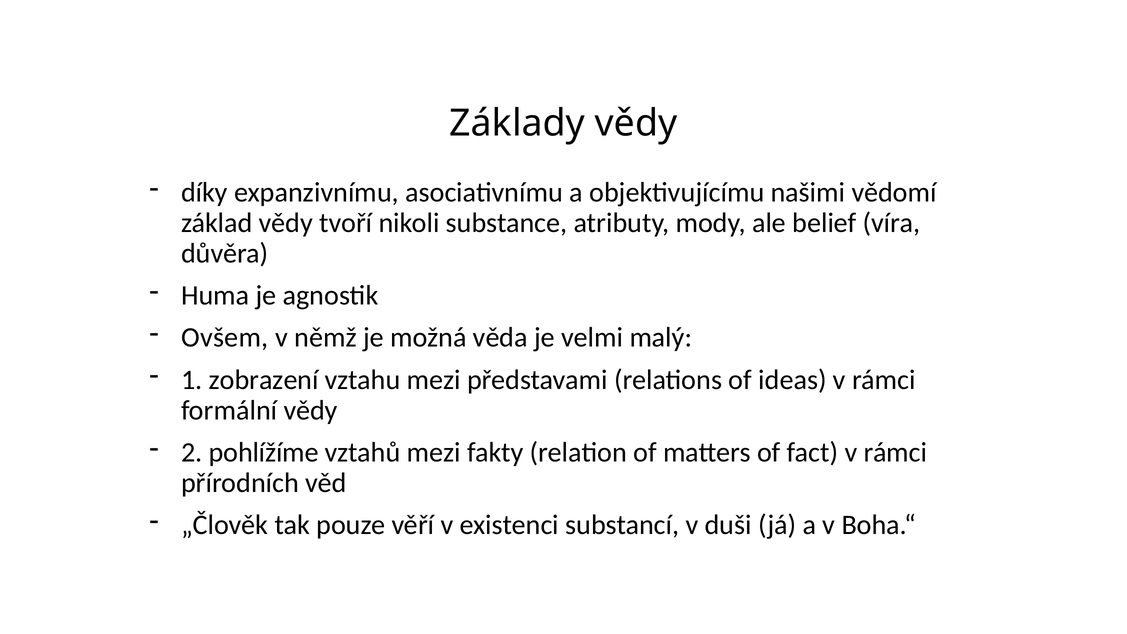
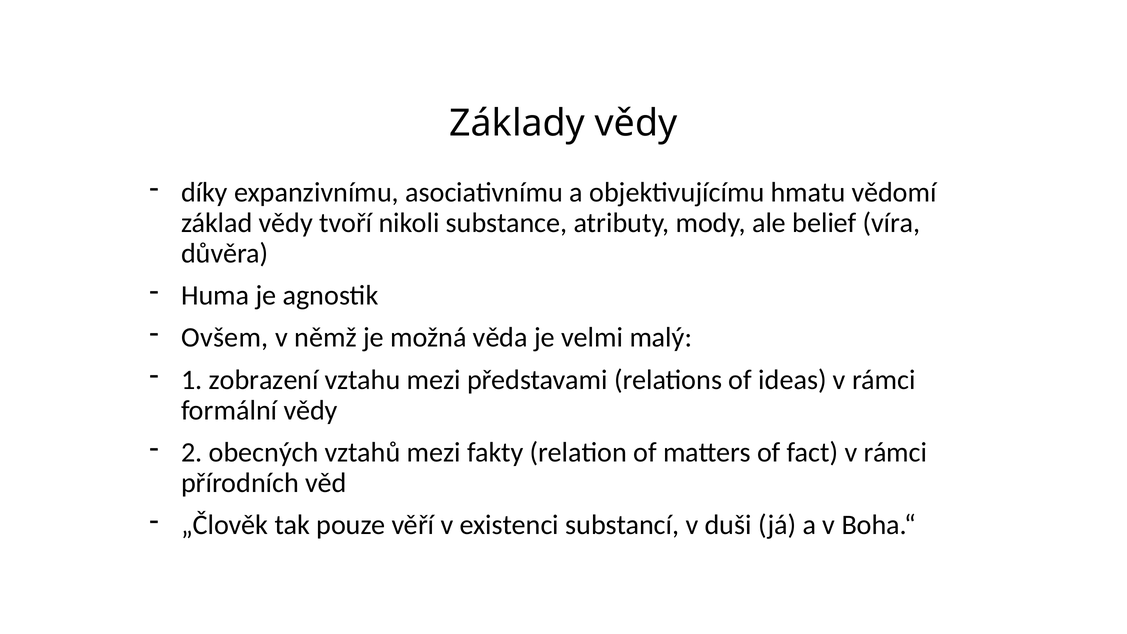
našimi: našimi -> hmatu
pohlížíme: pohlížíme -> obecných
